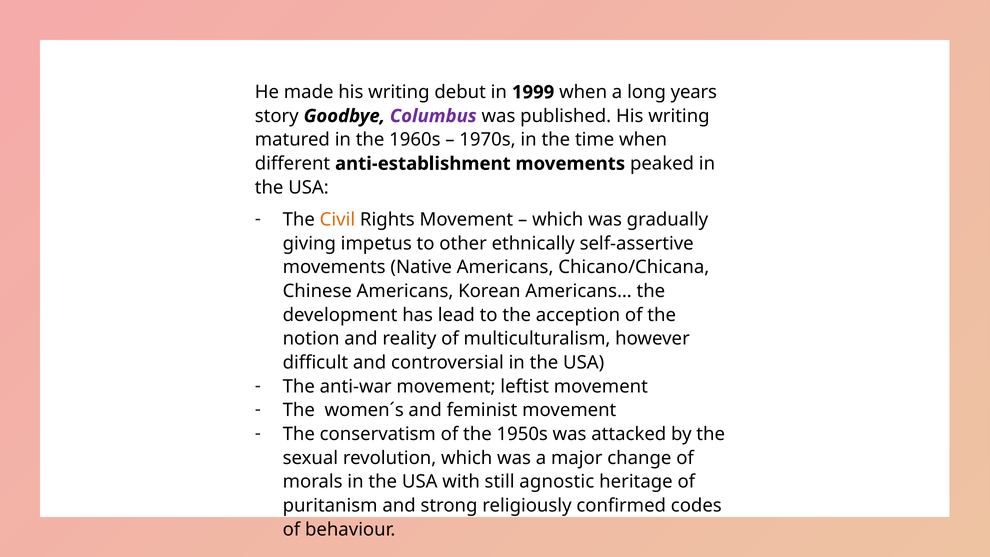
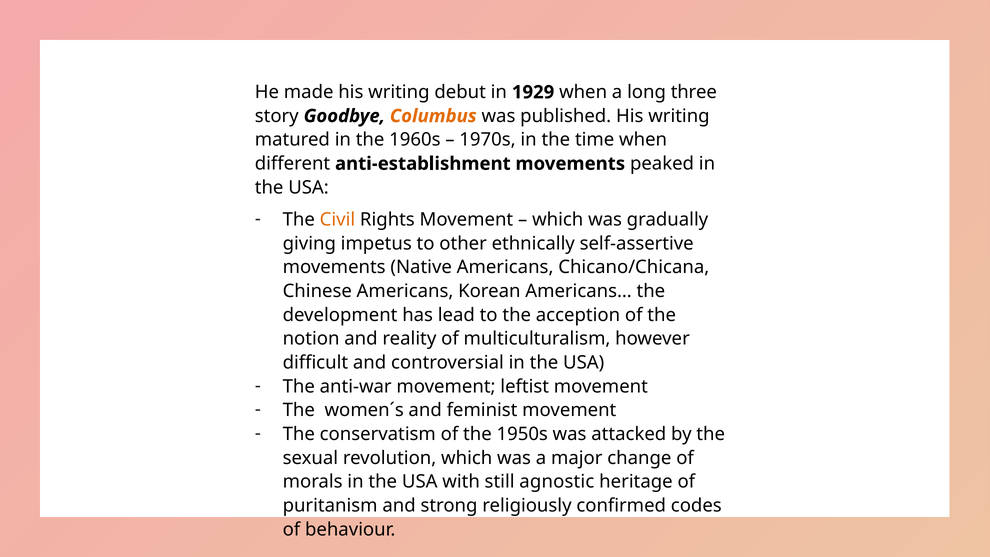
1999: 1999 -> 1929
years: years -> three
Columbus colour: purple -> orange
